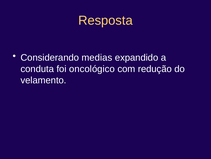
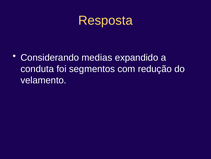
oncológico: oncológico -> segmentos
